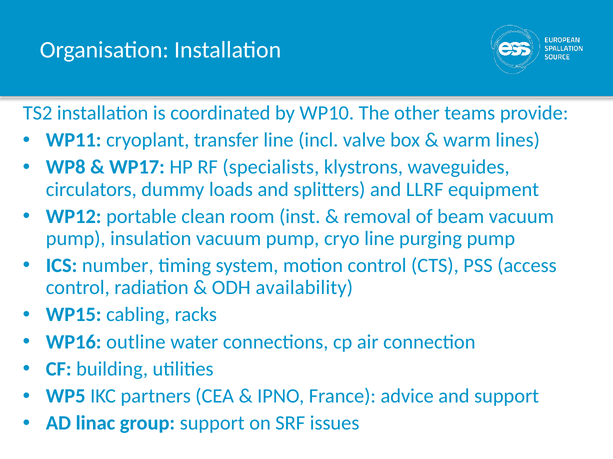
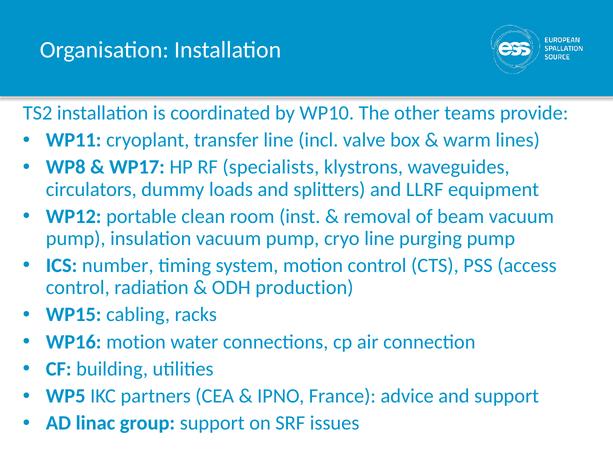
availability: availability -> production
WP16 outline: outline -> motion
